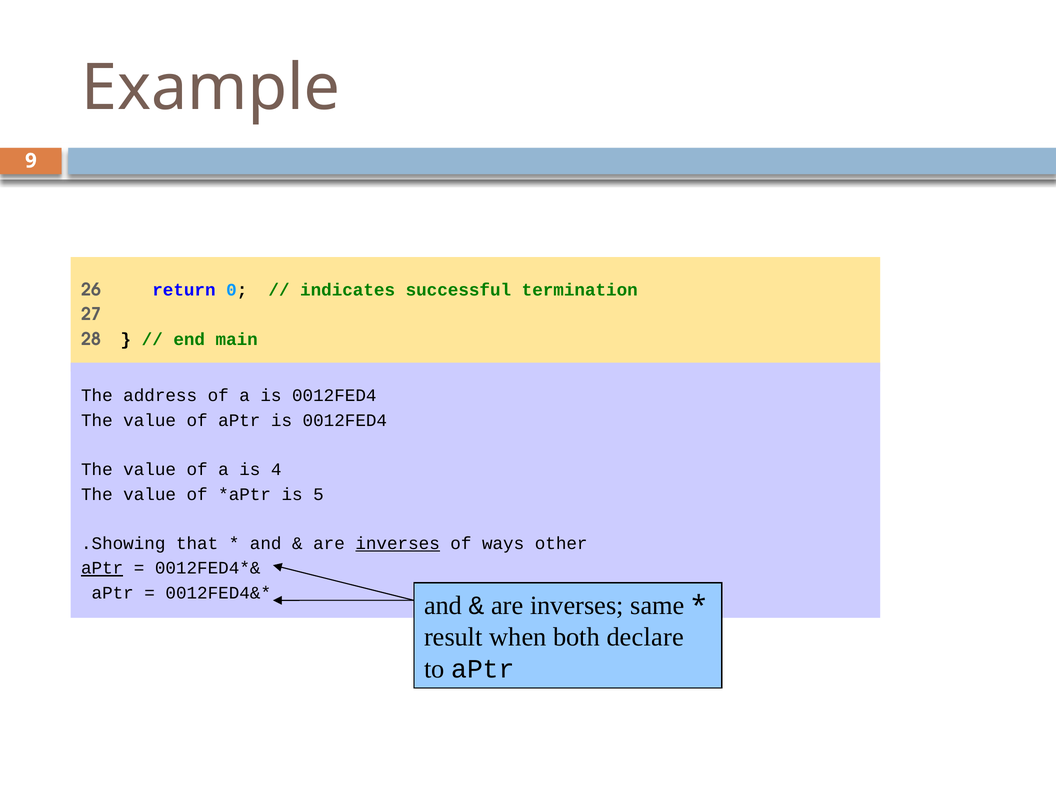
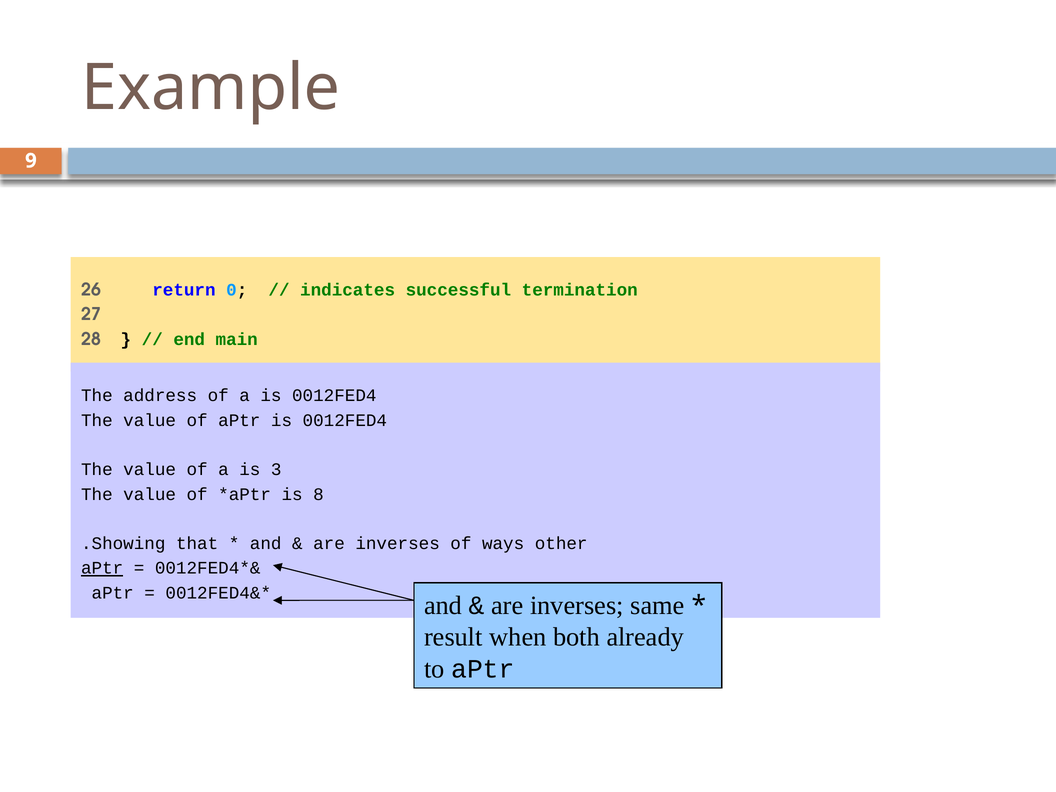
4: 4 -> 3
5: 5 -> 8
inverses at (398, 544) underline: present -> none
declare: declare -> already
